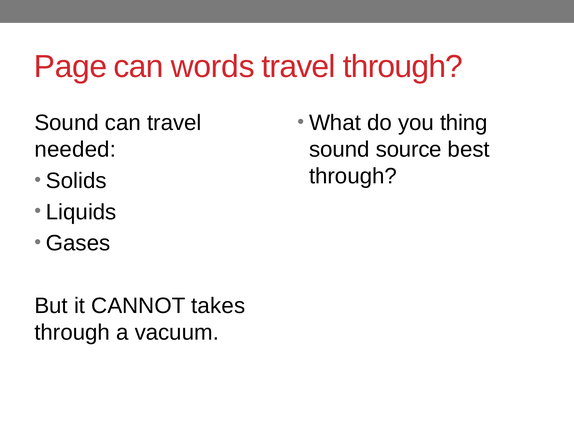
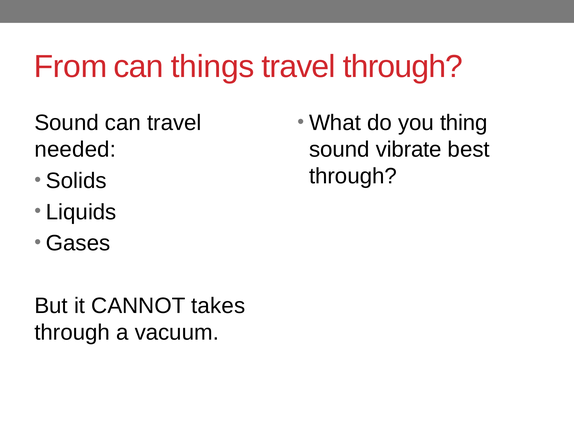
Page: Page -> From
words: words -> things
source: source -> vibrate
